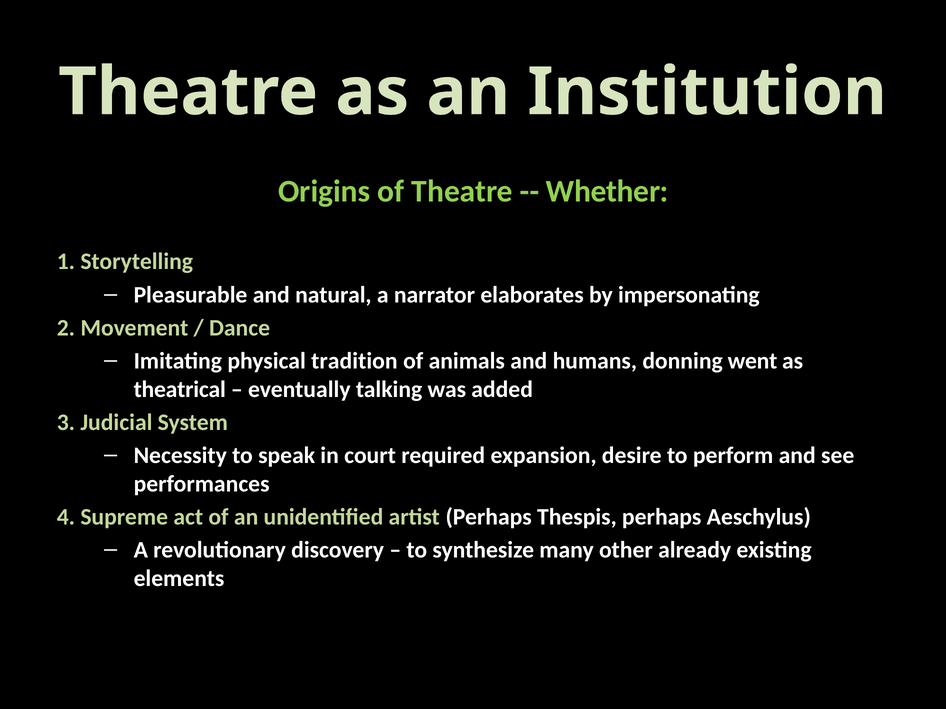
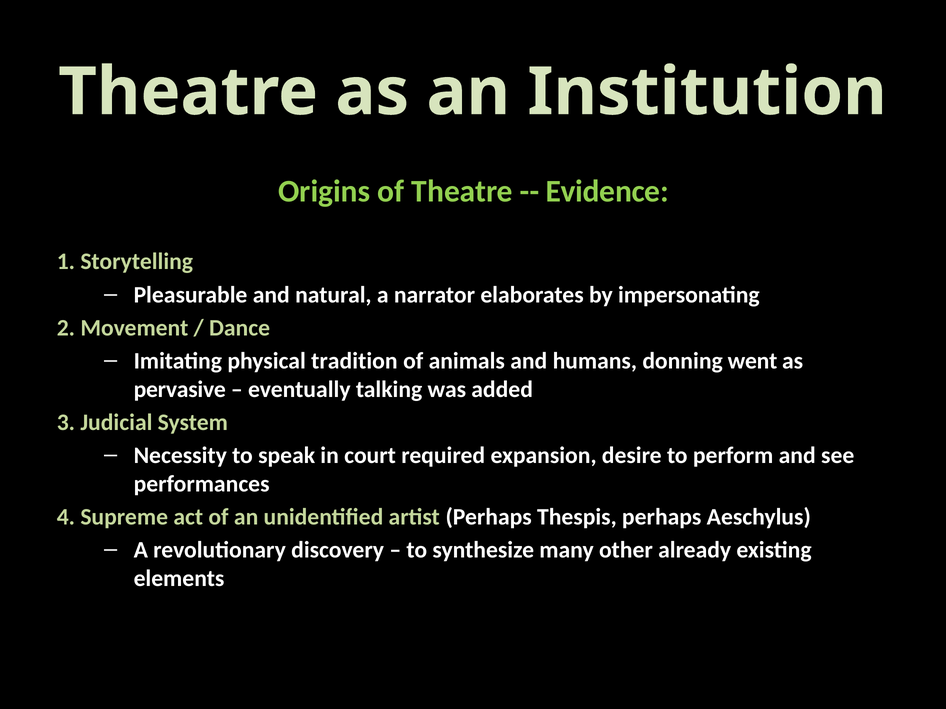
Whether: Whether -> Evidence
theatrical: theatrical -> pervasive
